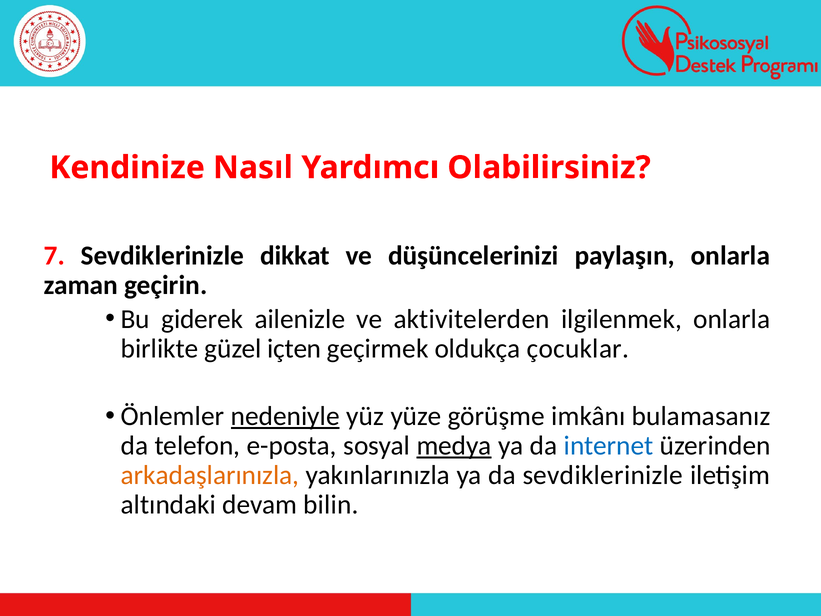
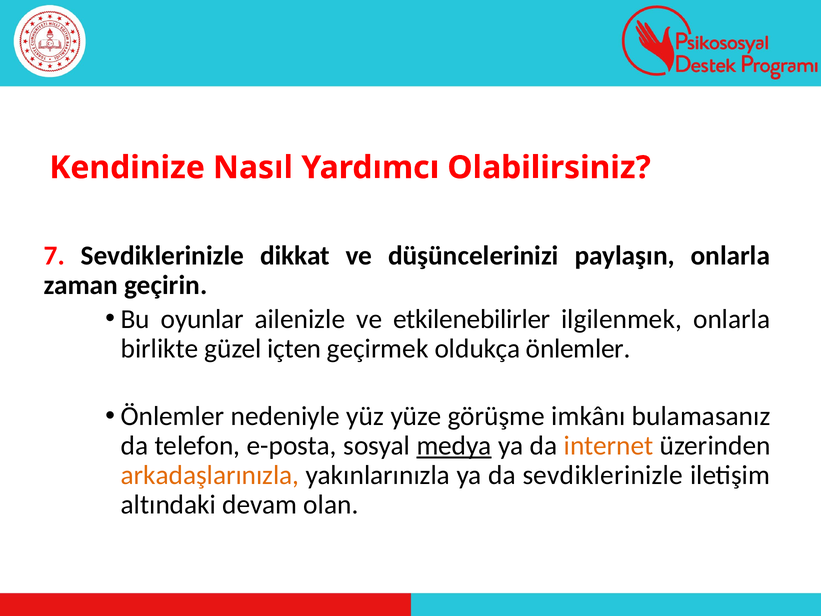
giderek: giderek -> oyunlar
aktivitelerden: aktivitelerden -> etkilenebilirler
oldukça çocuklar: çocuklar -> önlemler
nedeniyle underline: present -> none
internet colour: blue -> orange
bilin: bilin -> olan
